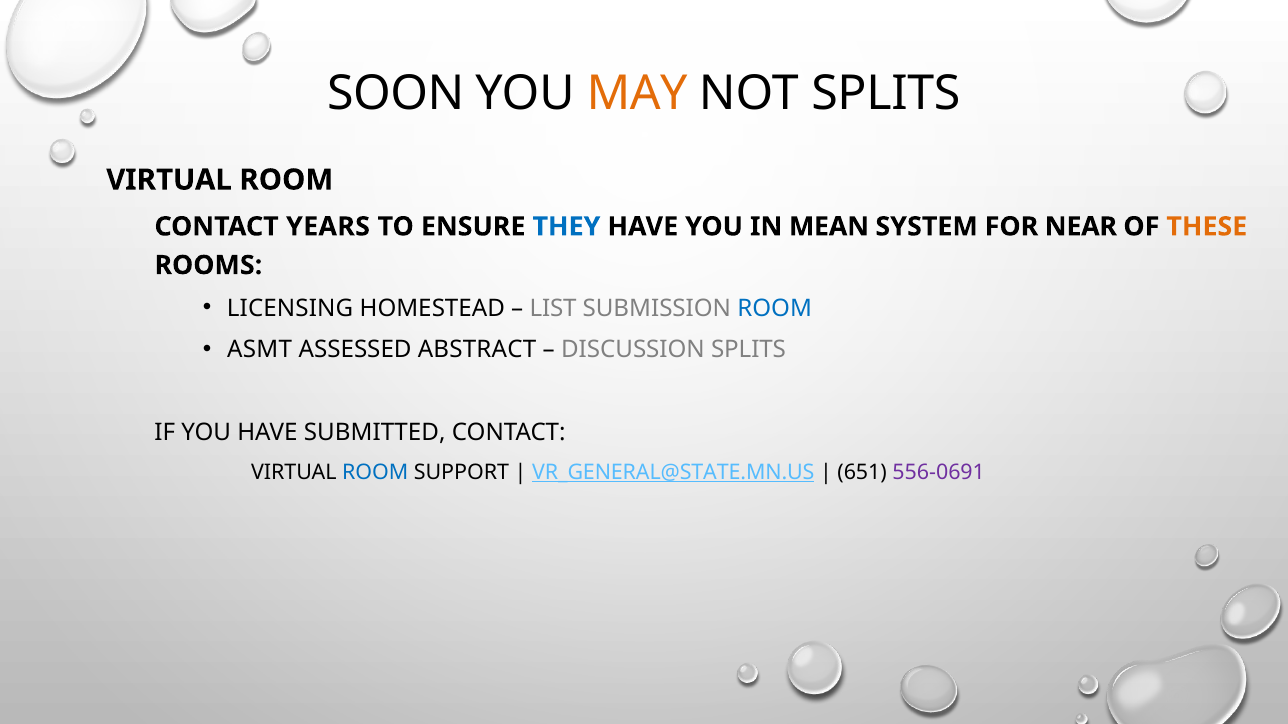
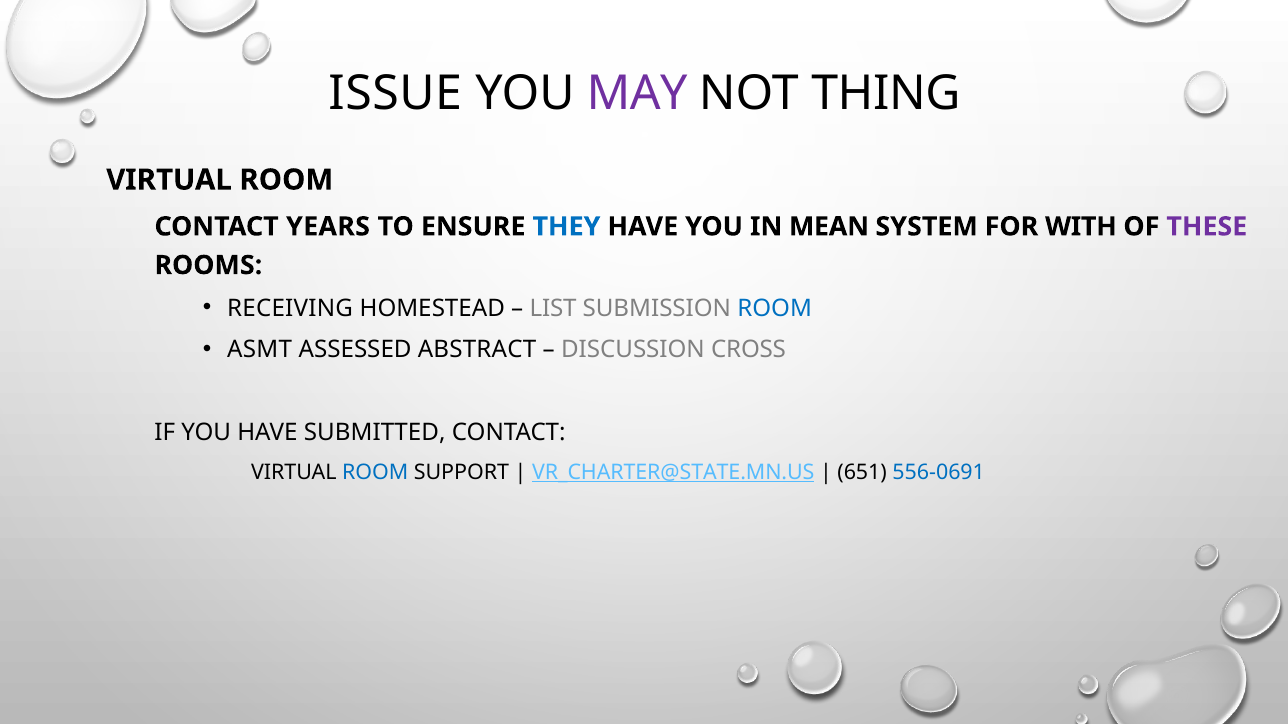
SOON: SOON -> ISSUE
MAY colour: orange -> purple
NOT SPLITS: SPLITS -> THING
NEAR: NEAR -> WITH
THESE colour: orange -> purple
LICENSING: LICENSING -> RECEIVING
DISCUSSION SPLITS: SPLITS -> CROSS
VR_GENERAL@STATE.MN.US: VR_GENERAL@STATE.MN.US -> VR_CHARTER@STATE.MN.US
556-0691 colour: purple -> blue
